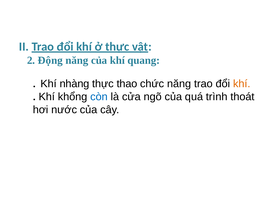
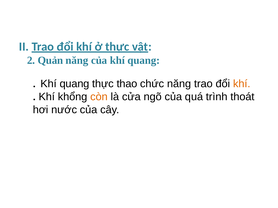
Động: Động -> Quản
nhàng at (75, 84): nhàng -> quang
còn colour: blue -> orange
